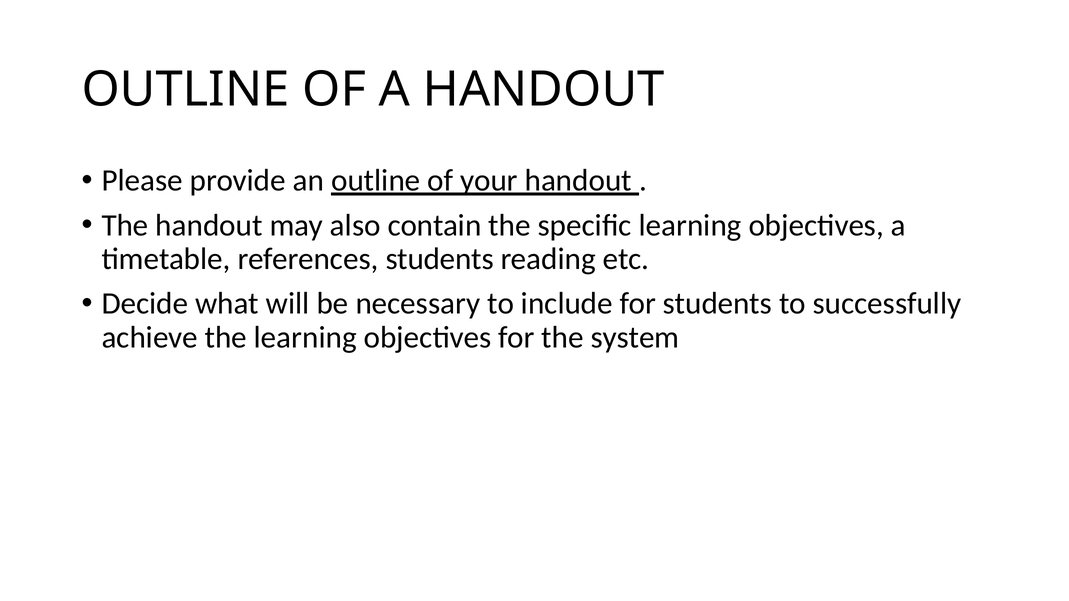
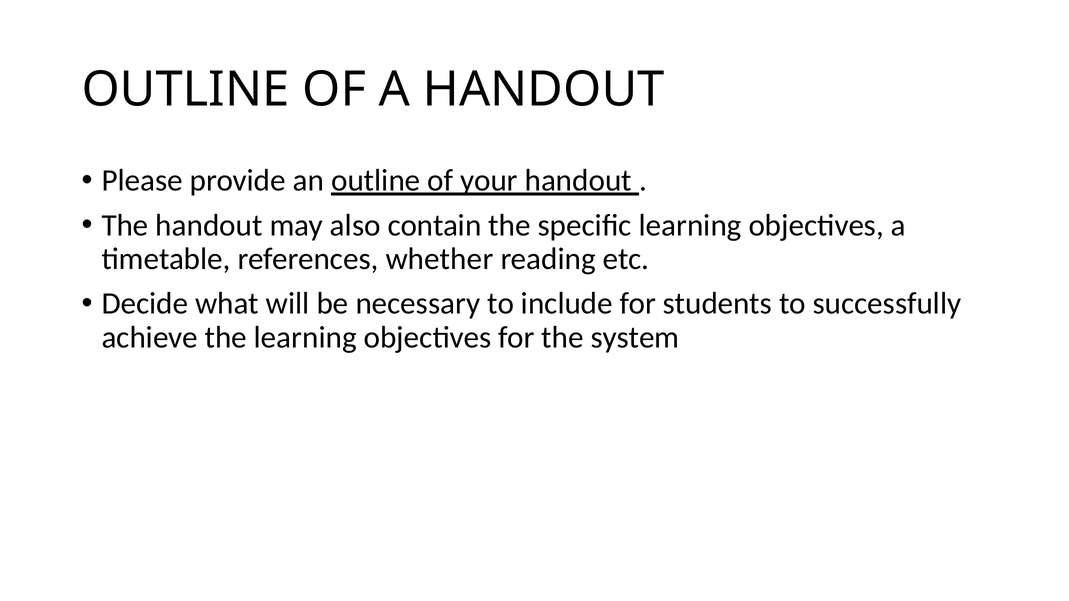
references students: students -> whether
